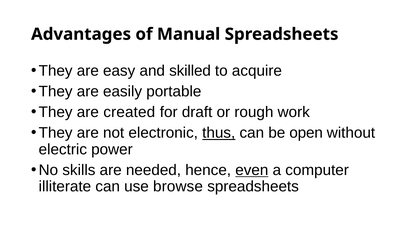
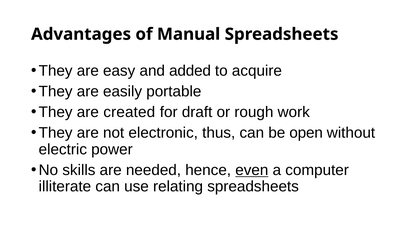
skilled: skilled -> added
thus underline: present -> none
browse: browse -> relating
